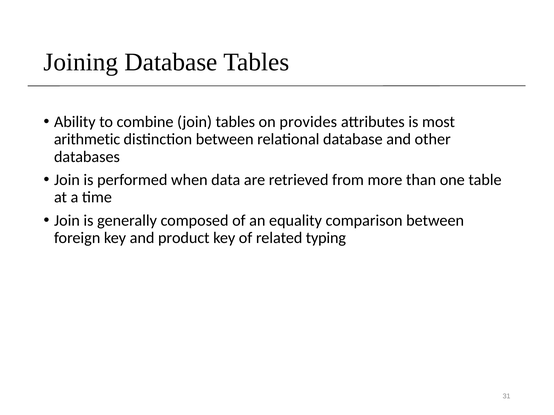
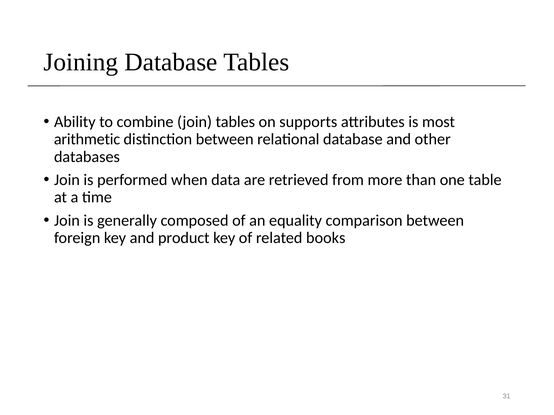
provides: provides -> supports
typing: typing -> books
